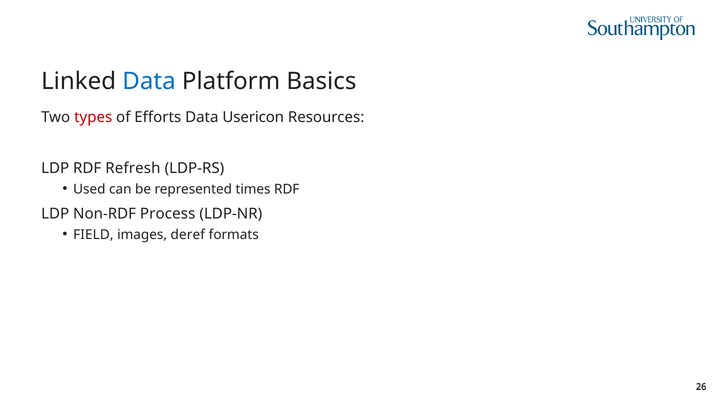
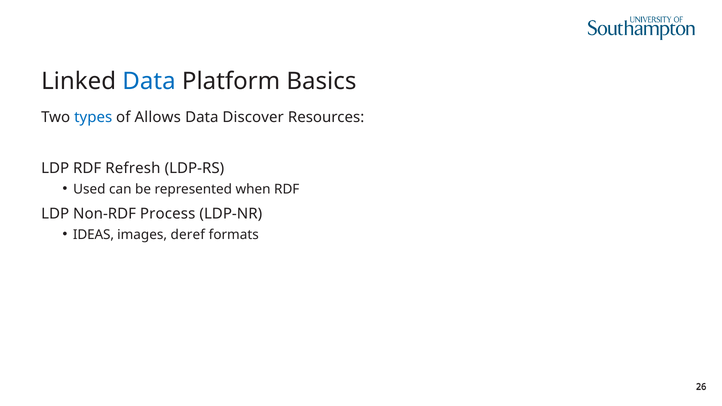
types colour: red -> blue
Efforts: Efforts -> Allows
Usericon: Usericon -> Discover
times: times -> when
FIELD: FIELD -> IDEAS
